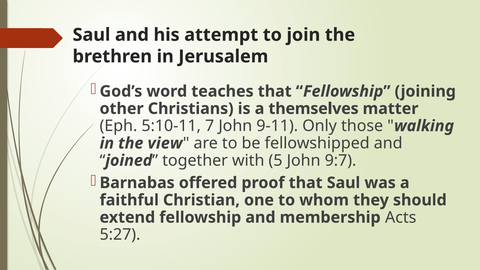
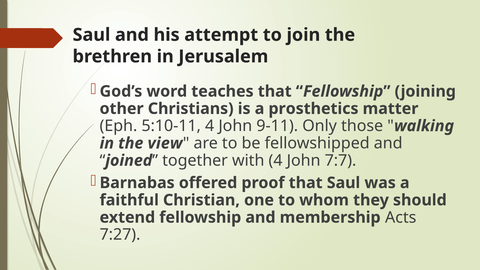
themselves: themselves -> prosthetics
5:10-11 7: 7 -> 4
with 5: 5 -> 4
9:7: 9:7 -> 7:7
5:27: 5:27 -> 7:27
